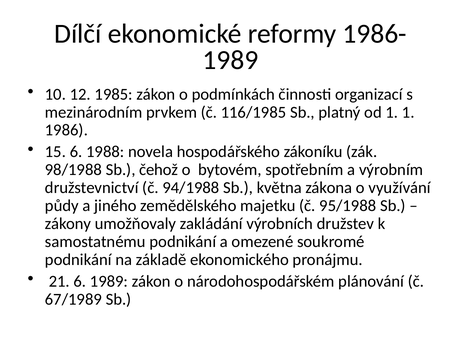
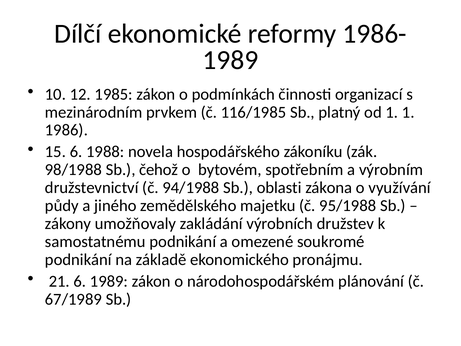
května: května -> oblasti
